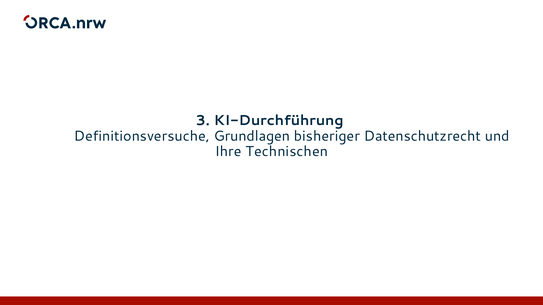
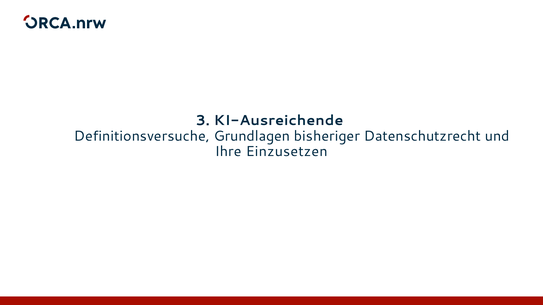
KI-Durchführung: KI-Durchführung -> KI-Ausreichende
Technischen: Technischen -> Einzusetzen
